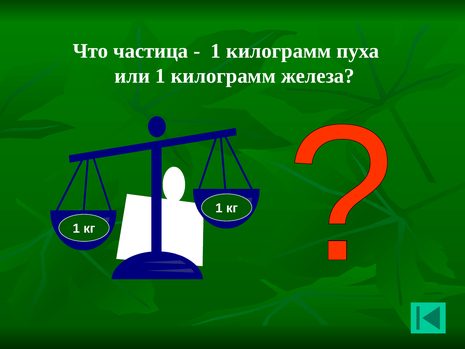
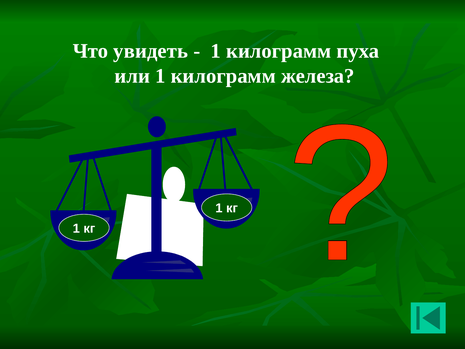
частица: частица -> увидеть
